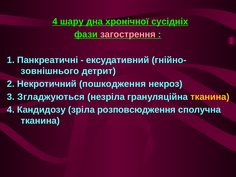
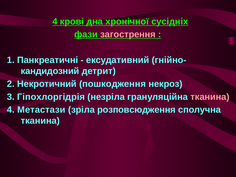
шару: шару -> крові
зовнішнього: зовнішнього -> кандидозний
Згладжуються: Згладжуються -> Гіпохлоргідрія
тканина at (210, 97) colour: yellow -> pink
Кандидозу: Кандидозу -> Метастази
